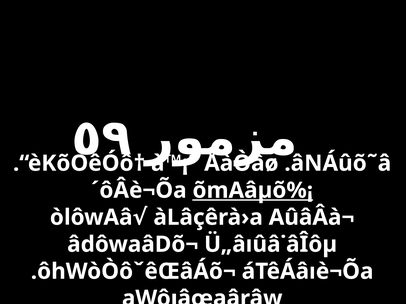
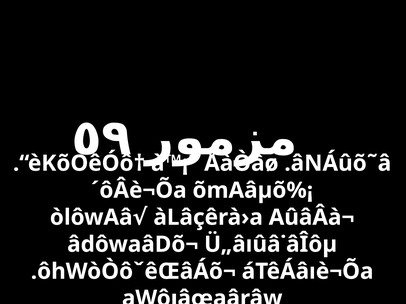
õmAâµõ%¡ underline: present -> none
